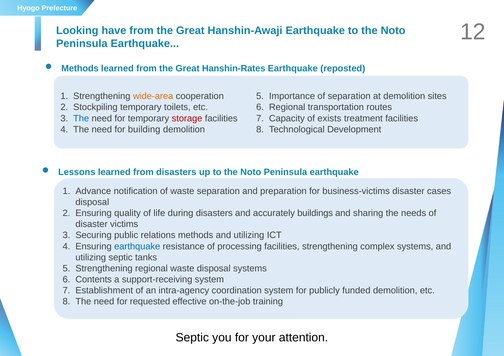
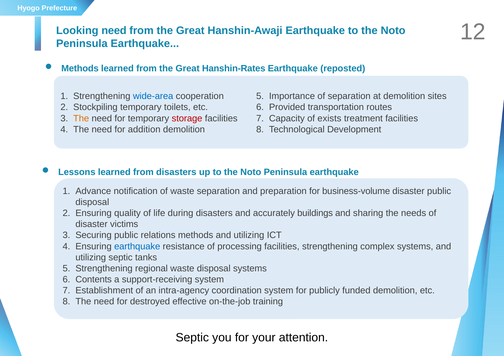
Looking have: have -> need
wide-area colour: orange -> blue
6 Regional: Regional -> Provided
The at (81, 118) colour: blue -> orange
building: building -> addition
business-victims: business-victims -> business-volume
disaster cases: cases -> public
requested: requested -> destroyed
